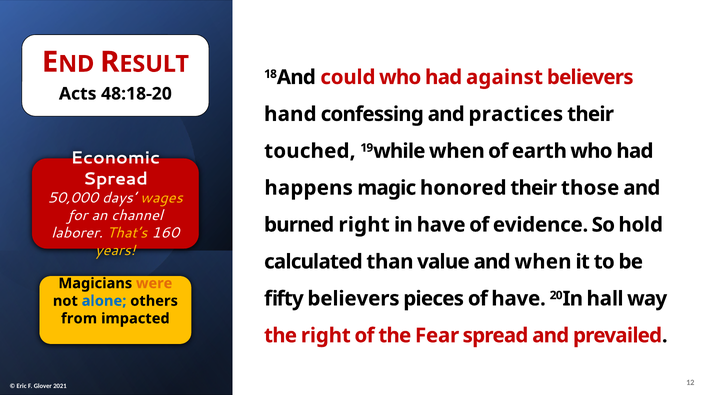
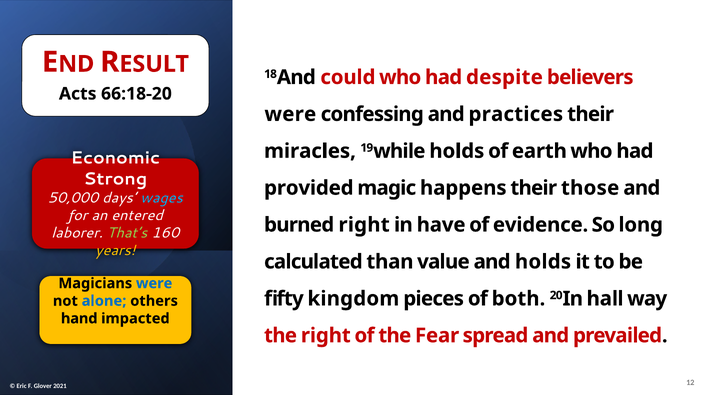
against: against -> despite
48:18-20: 48:18-20 -> 66:18-20
hand at (290, 114): hand -> were
touched: touched -> miracles
when at (457, 151): when -> holds
Spread at (115, 179): Spread -> Strong
happens: happens -> provided
honored: honored -> happens
wages colour: yellow -> light blue
channel: channel -> entered
hold: hold -> long
That’s colour: yellow -> light green
and when: when -> holds
were at (154, 283) colour: orange -> blue
fifty believers: believers -> kingdom
of have: have -> both
from: from -> hand
